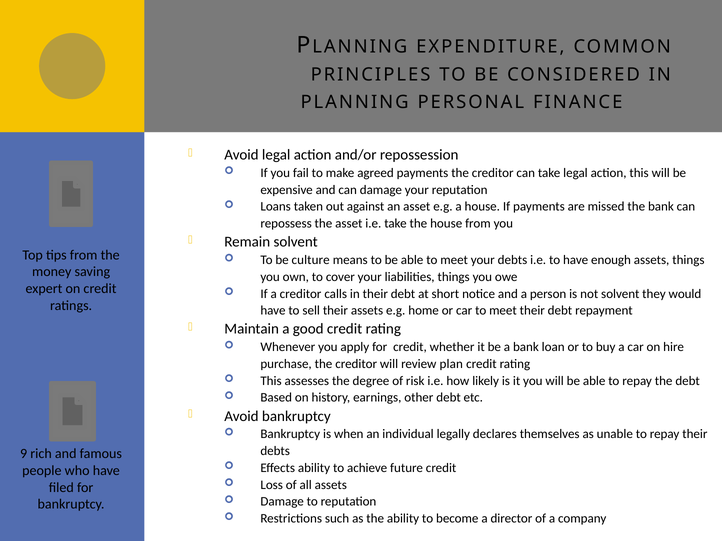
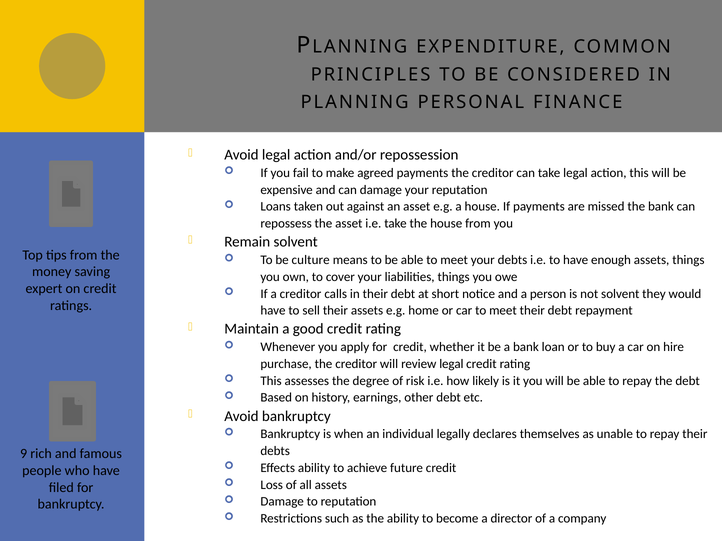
review plan: plan -> legal
